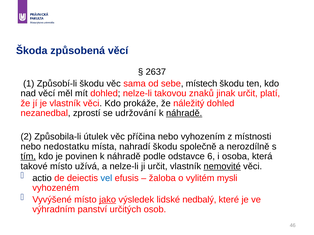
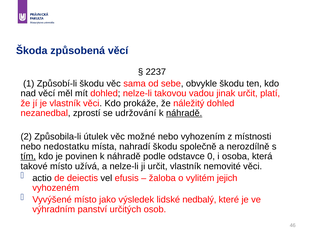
2637: 2637 -> 2237
místech: místech -> obvykle
znaků: znaků -> vadou
příčina: příčina -> možné
6: 6 -> 0
nemovité underline: present -> none
vel colour: blue -> black
mysli: mysli -> jejich
jako underline: present -> none
